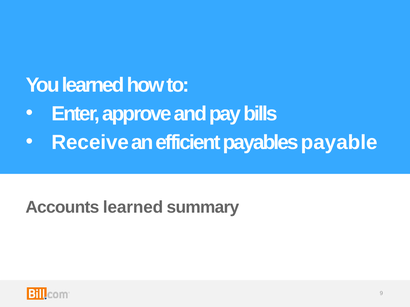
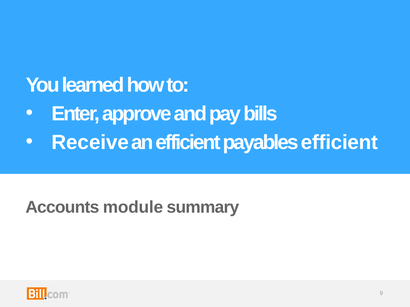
payables payable: payable -> efficient
Accounts learned: learned -> module
